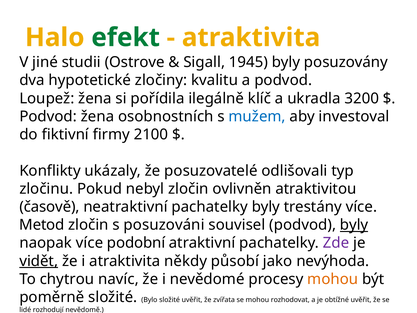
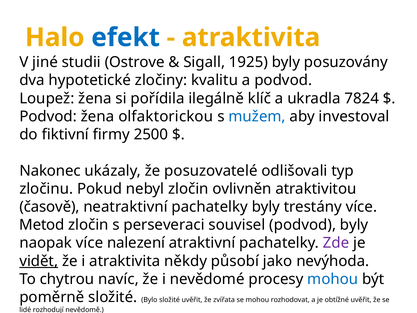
efekt colour: green -> blue
1945: 1945 -> 1925
3200: 3200 -> 7824
osobnostních: osobnostních -> olfaktorickou
2100: 2100 -> 2500
Konflikty: Konflikty -> Nakonec
posuzováni: posuzováni -> perseveraci
byly at (354, 225) underline: present -> none
podobní: podobní -> nalezení
mohou at (333, 279) colour: orange -> blue
